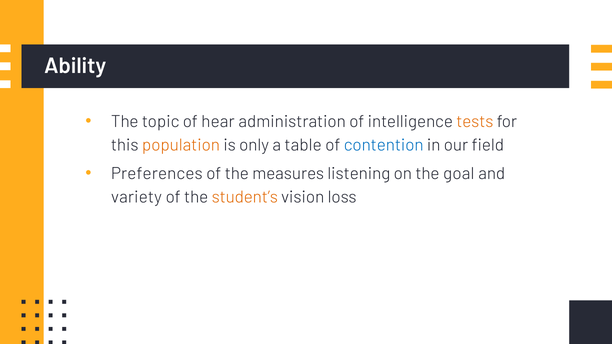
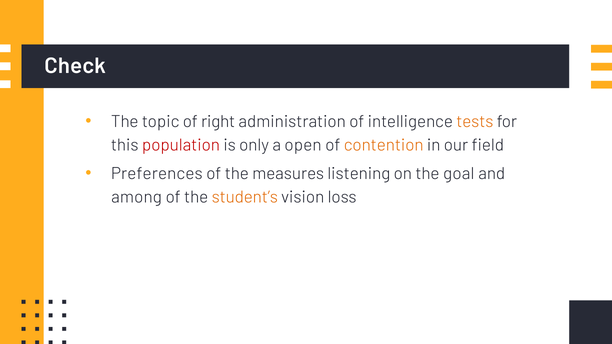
Ability: Ability -> Check
hear: hear -> right
population colour: orange -> red
table: table -> open
contention colour: blue -> orange
variety: variety -> among
